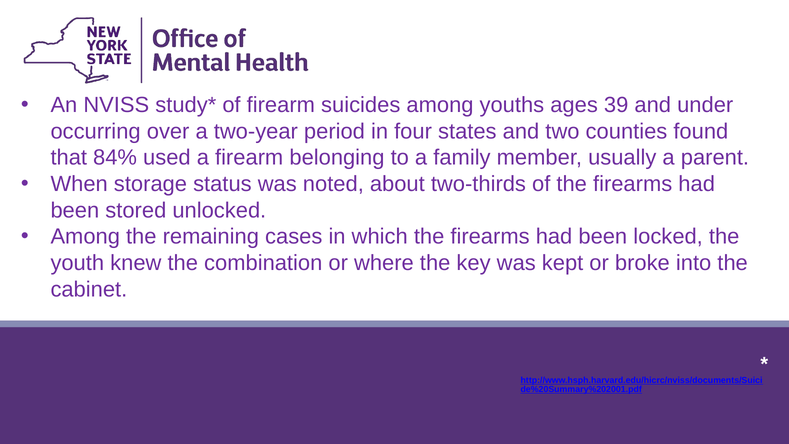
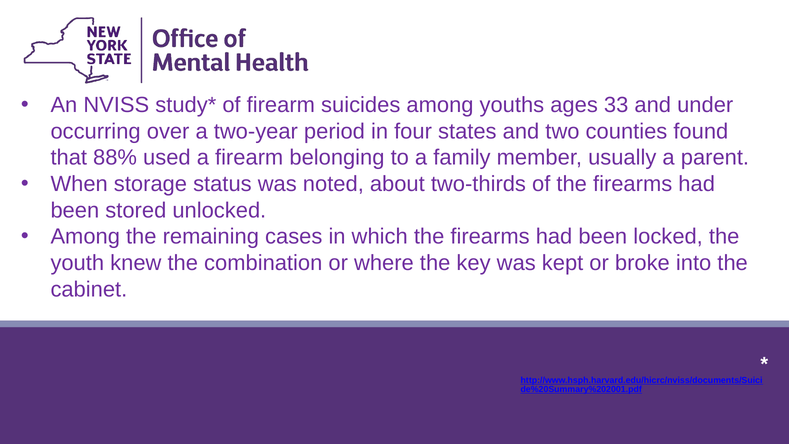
39: 39 -> 33
84%: 84% -> 88%
